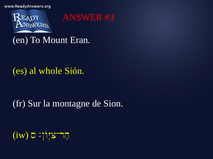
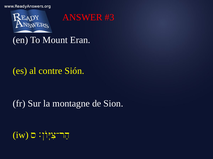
whole: whole -> contre
